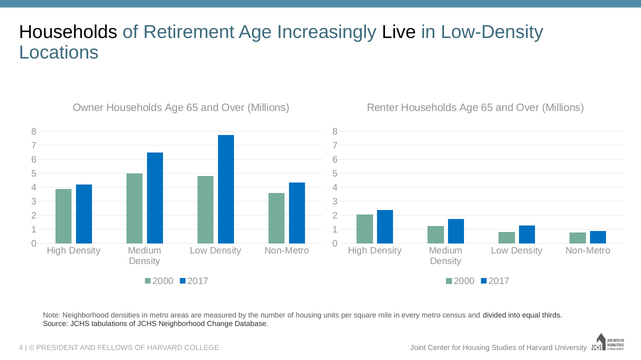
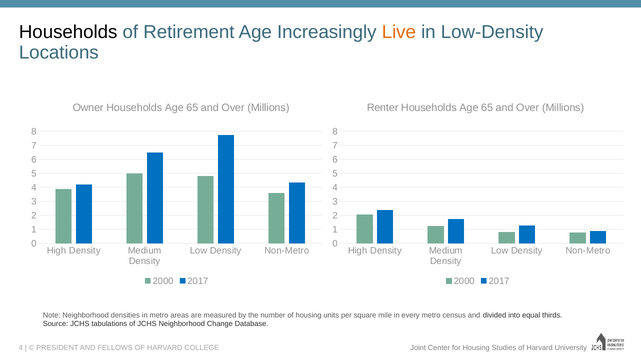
Live colour: black -> orange
